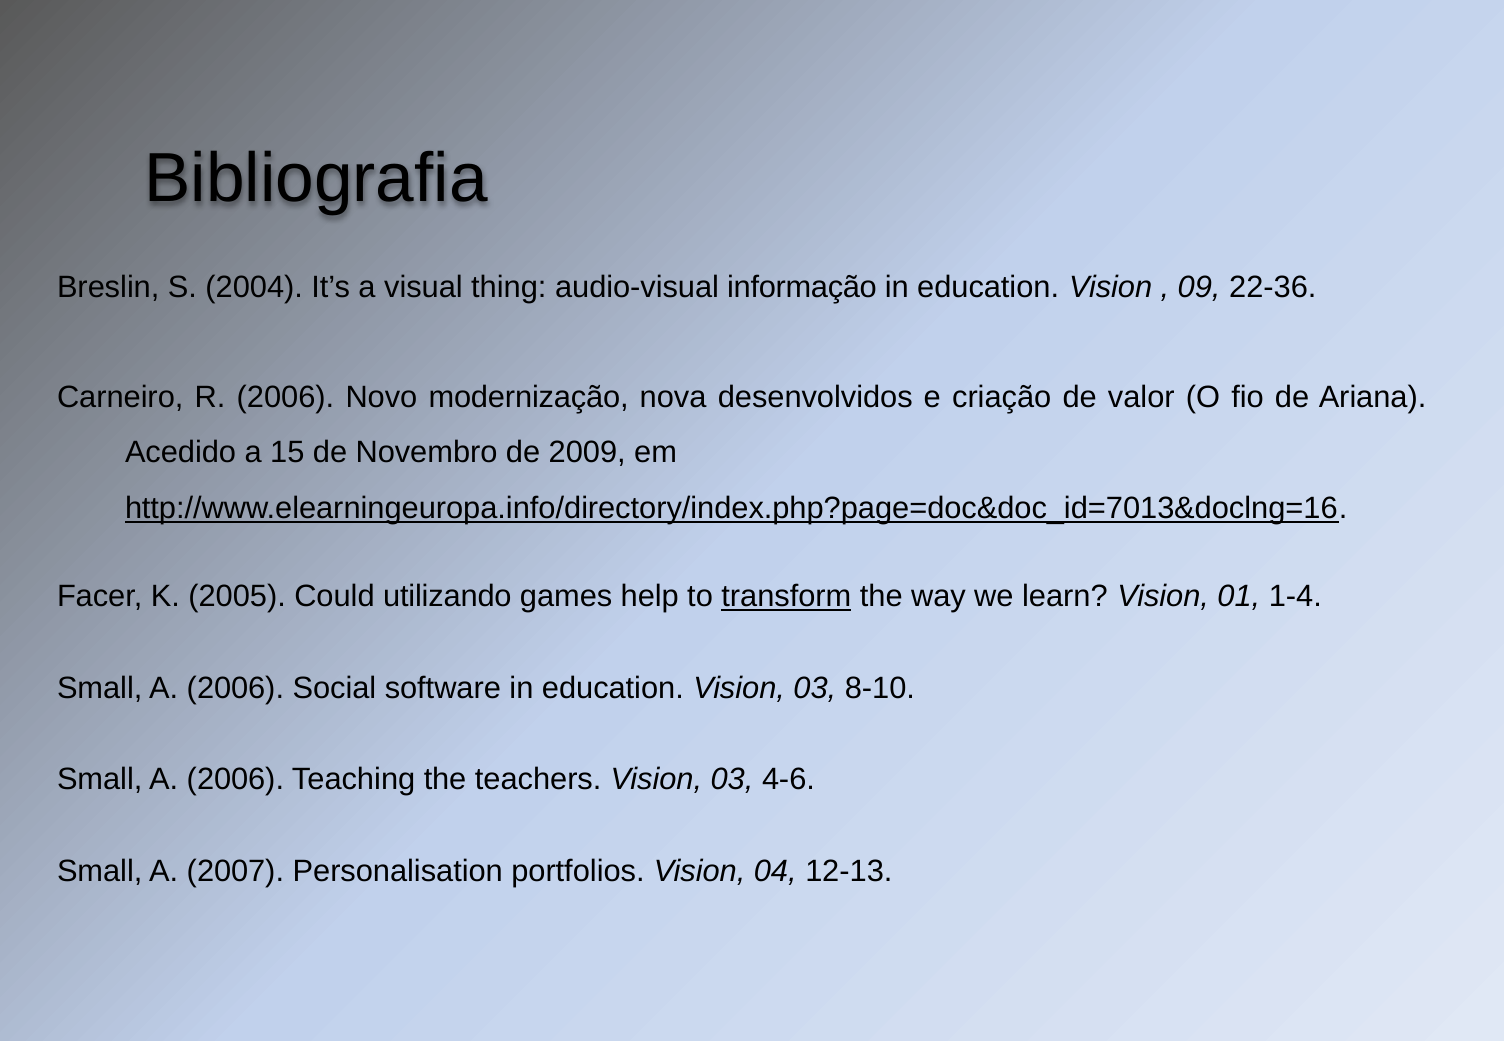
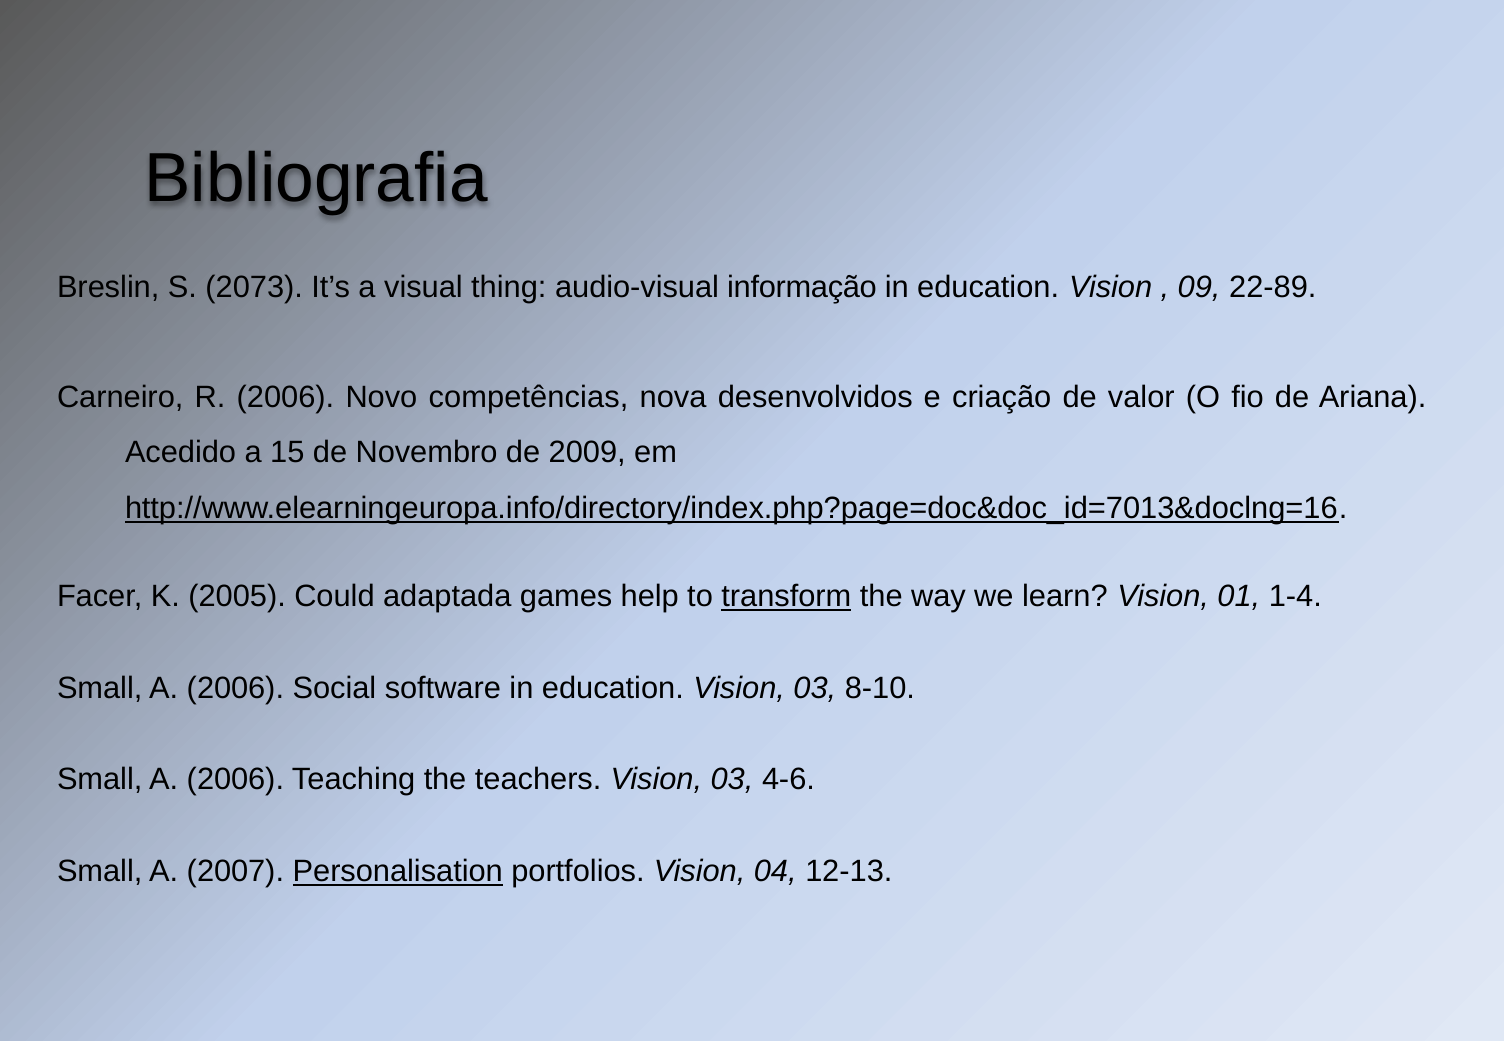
2004: 2004 -> 2073
22-36: 22-36 -> 22-89
modernização: modernização -> competências
utilizando: utilizando -> adaptada
Personalisation underline: none -> present
